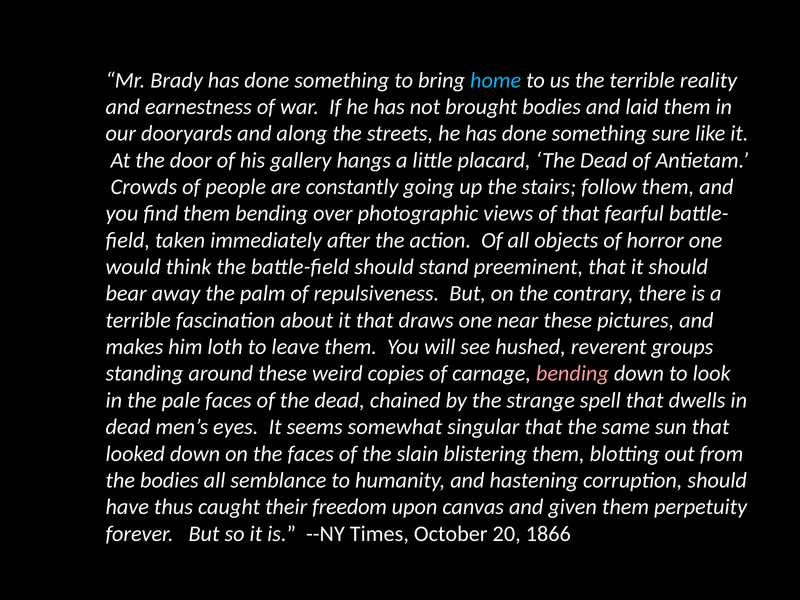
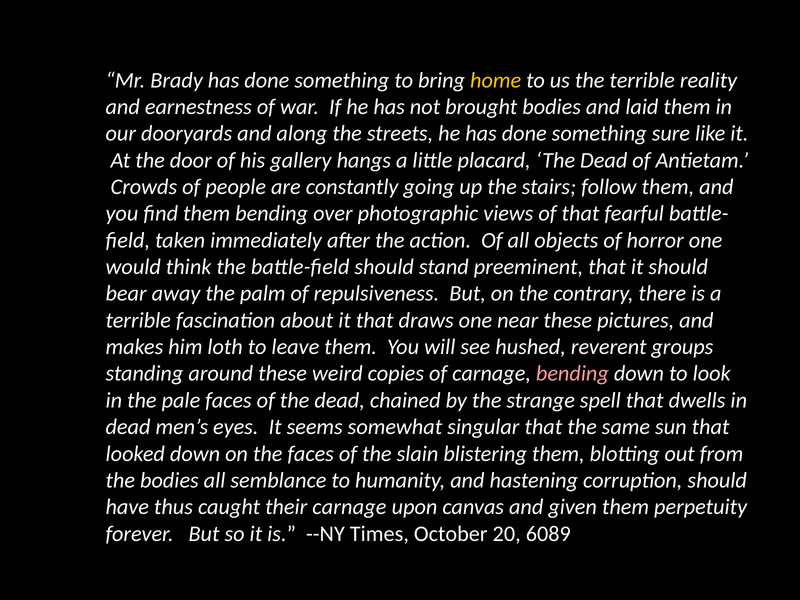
home colour: light blue -> yellow
their freedom: freedom -> carnage
1866: 1866 -> 6089
